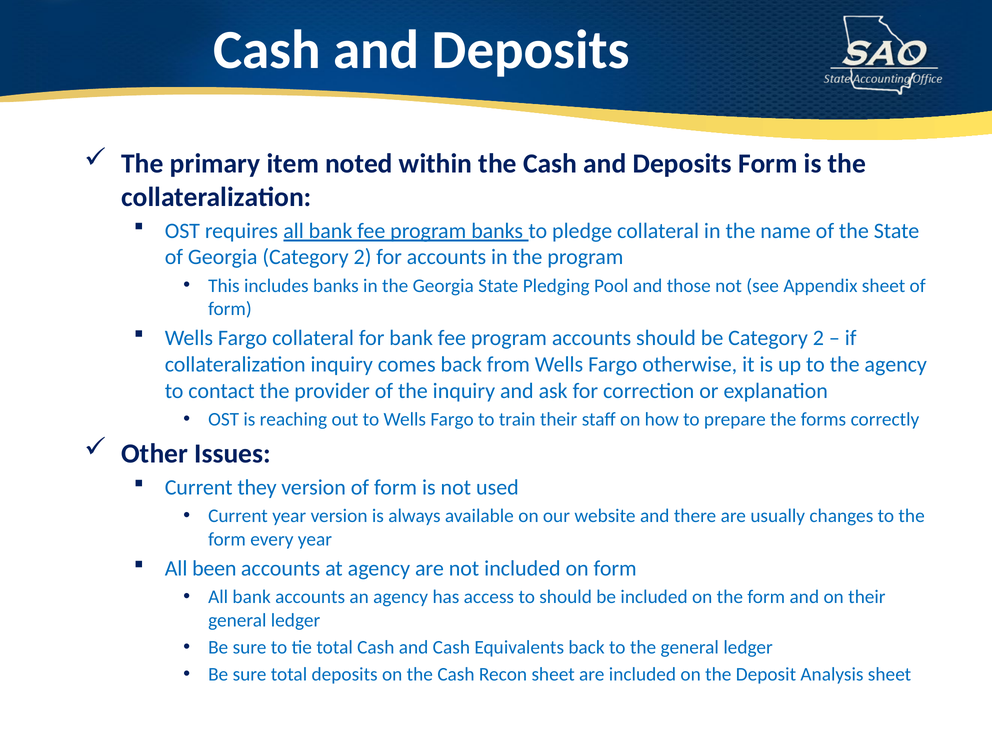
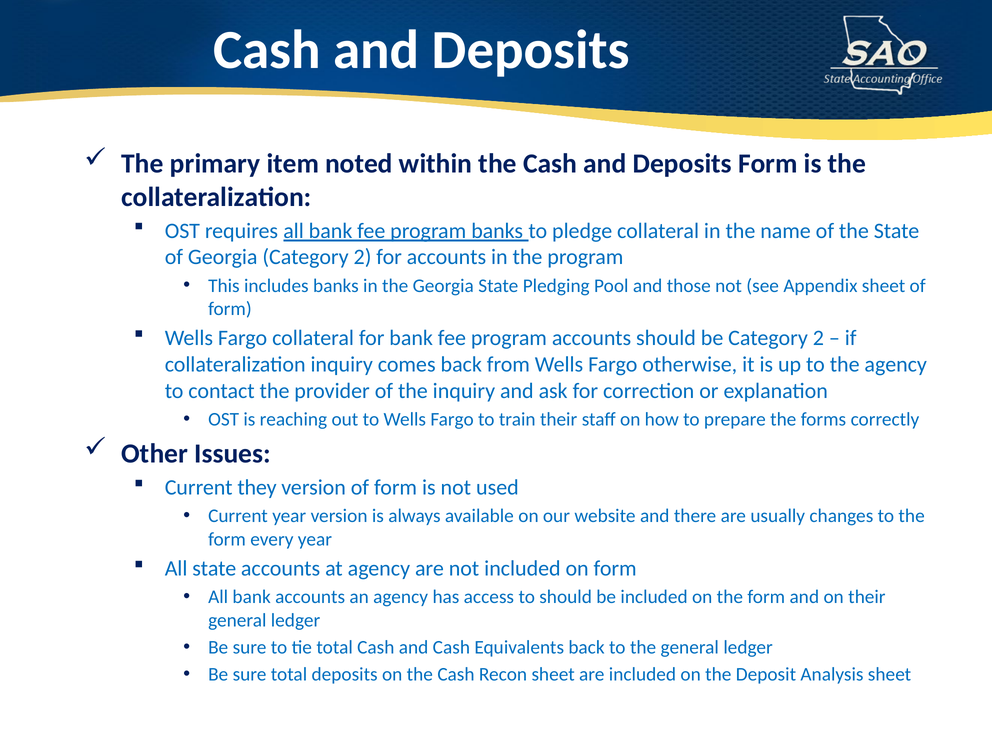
All been: been -> state
